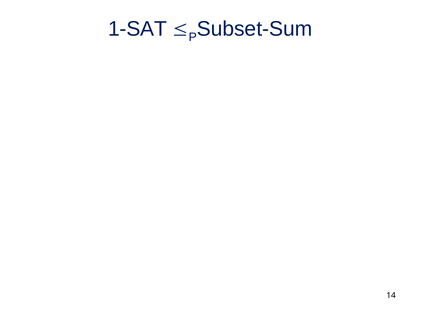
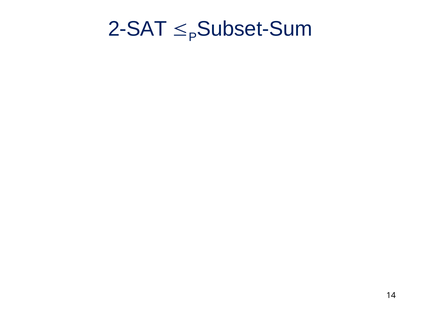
1-SAT: 1-SAT -> 2-SAT
